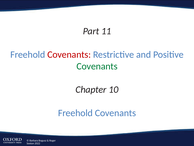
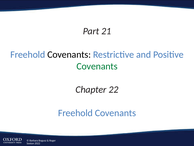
11: 11 -> 21
Covenants at (69, 54) colour: red -> black
10: 10 -> 22
